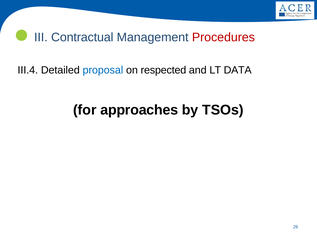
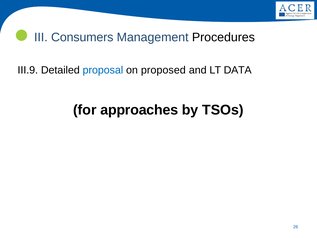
Contractual: Contractual -> Consumers
Procedures colour: red -> black
III.4: III.4 -> III.9
respected: respected -> proposed
